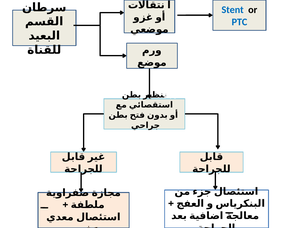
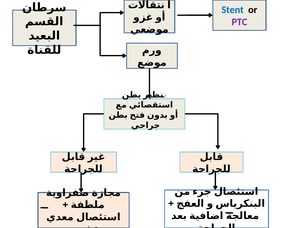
PTC at (239, 22) colour: blue -> purple
